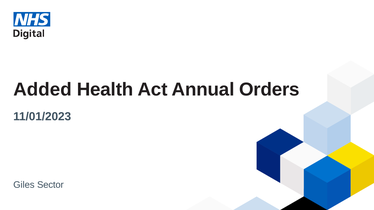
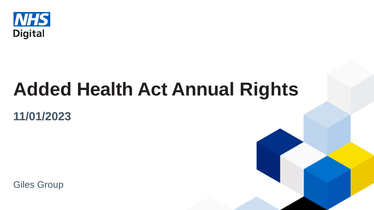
Orders: Orders -> Rights
Sector: Sector -> Group
